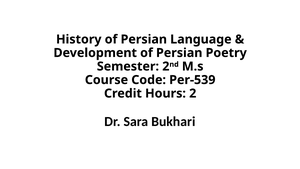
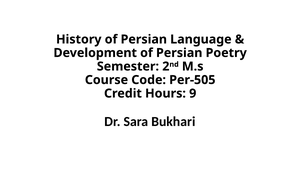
Per-539: Per-539 -> Per-505
Hours 2: 2 -> 9
